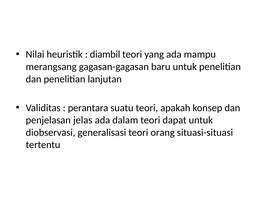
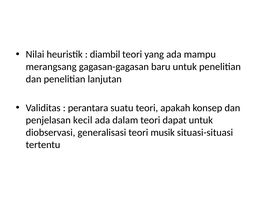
jelas: jelas -> kecil
orang: orang -> musik
